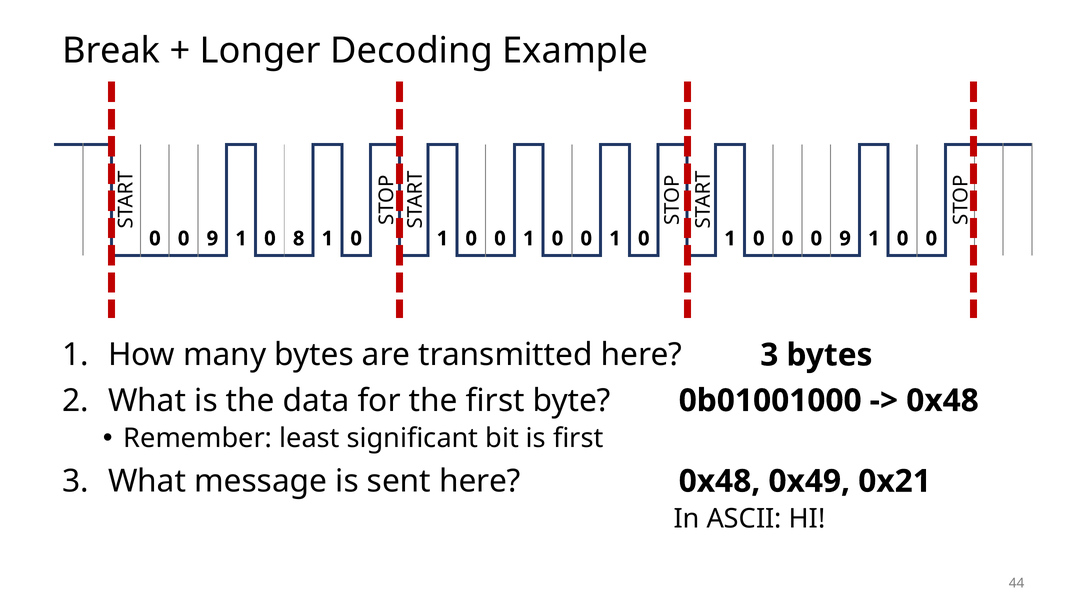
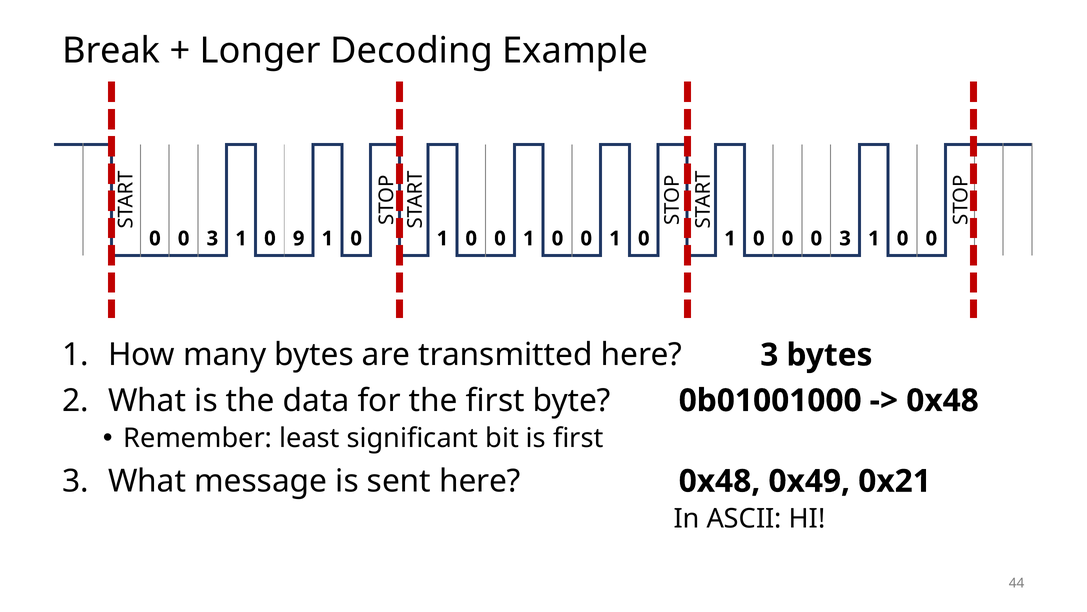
9 at (212, 238): 9 -> 3
8: 8 -> 9
0 0 0 9: 9 -> 3
